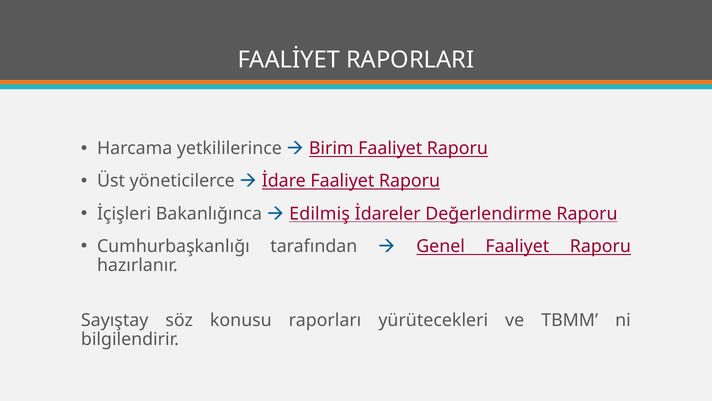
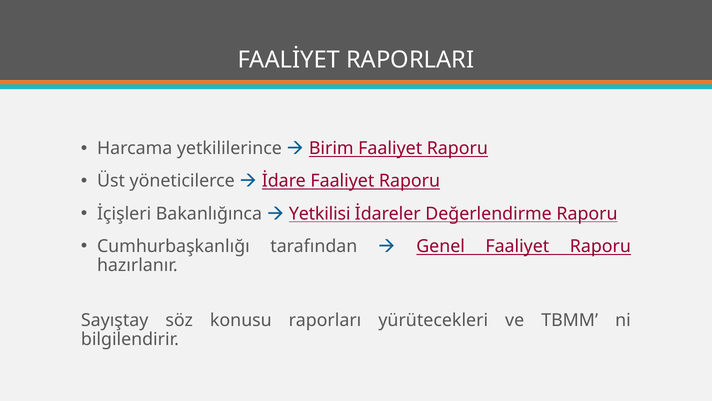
Edilmiş: Edilmiş -> Yetkilisi
